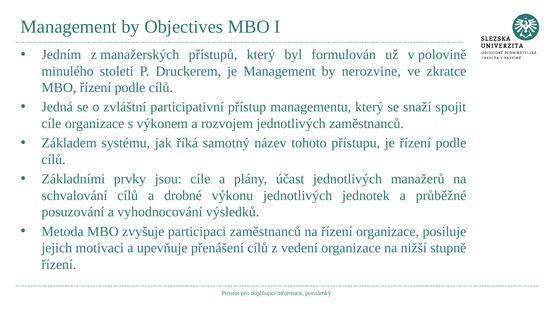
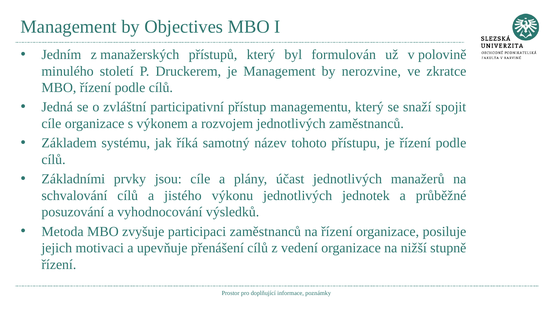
drobné: drobné -> jistého
